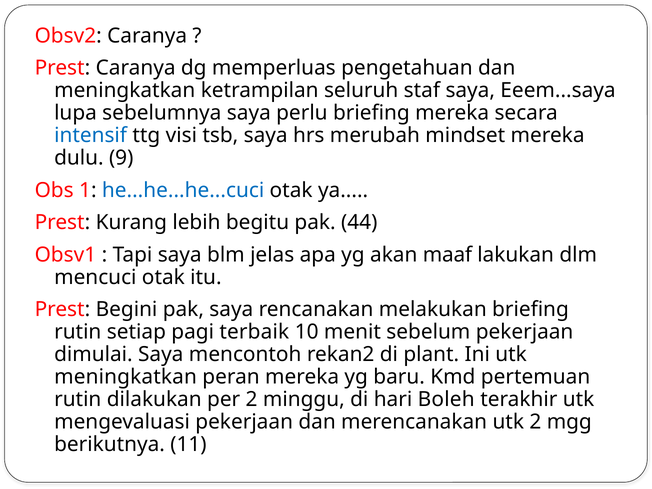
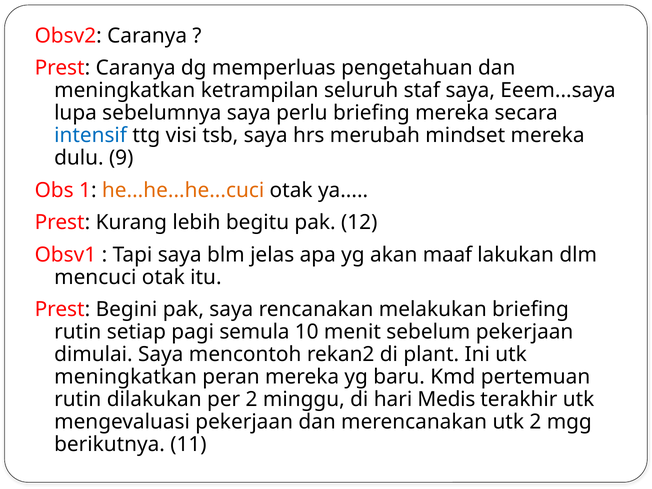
he...he...he...cuci colour: blue -> orange
44: 44 -> 12
terbaik: terbaik -> semula
Boleh: Boleh -> Medis
